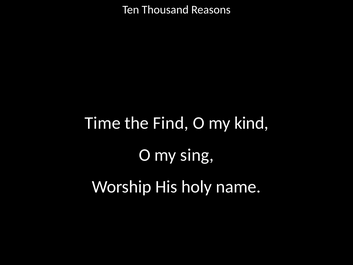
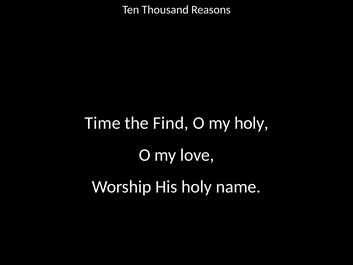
my kind: kind -> holy
sing: sing -> love
